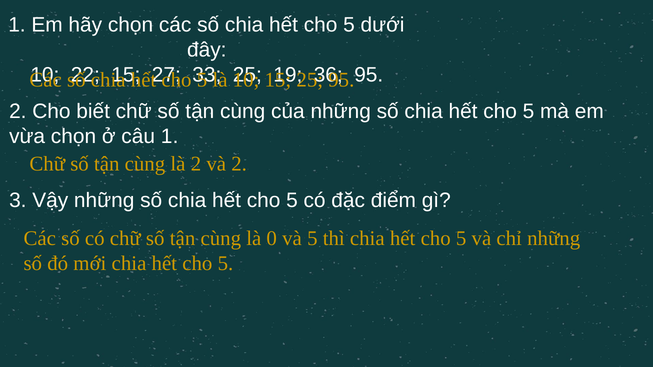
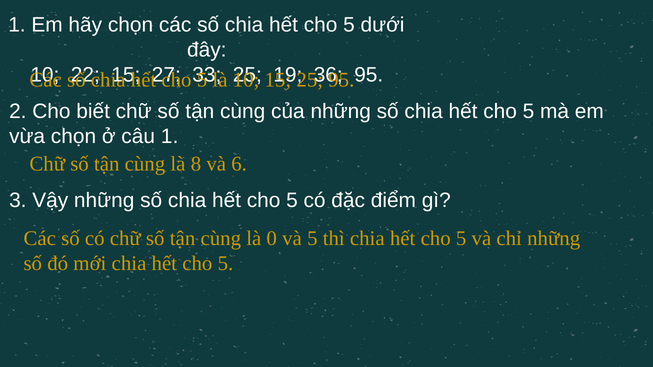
là 2: 2 -> 8
và 2: 2 -> 6
